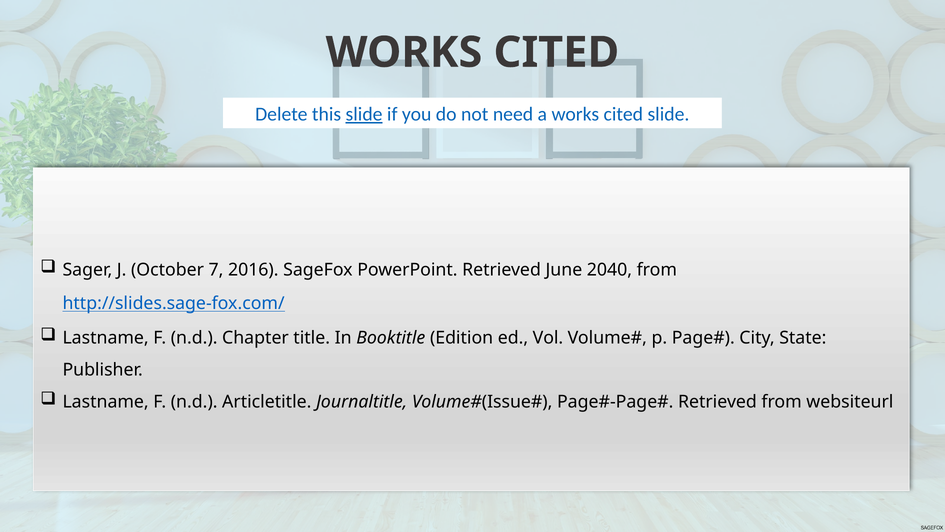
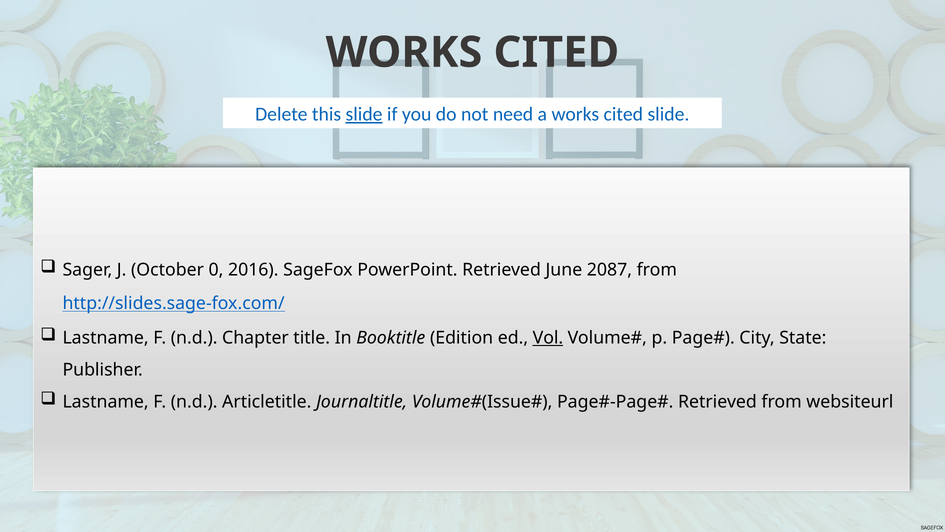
7: 7 -> 0
2040: 2040 -> 2087
Vol underline: none -> present
